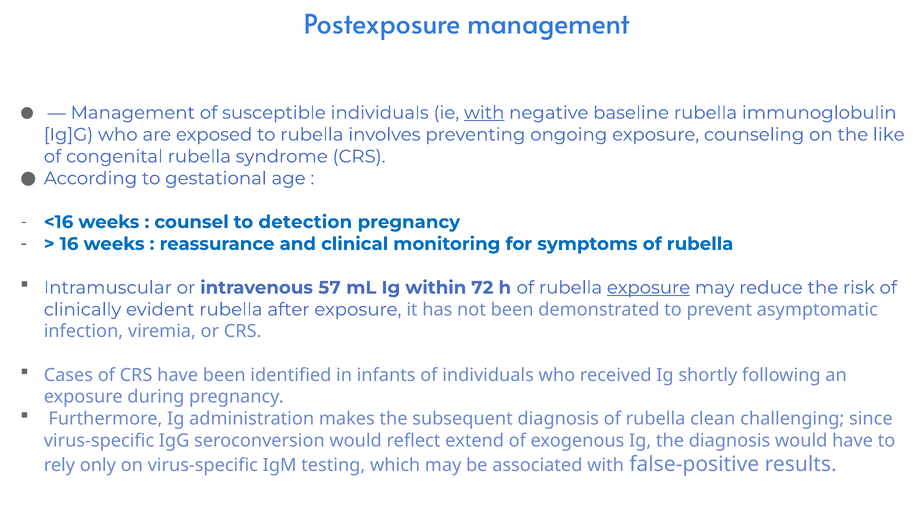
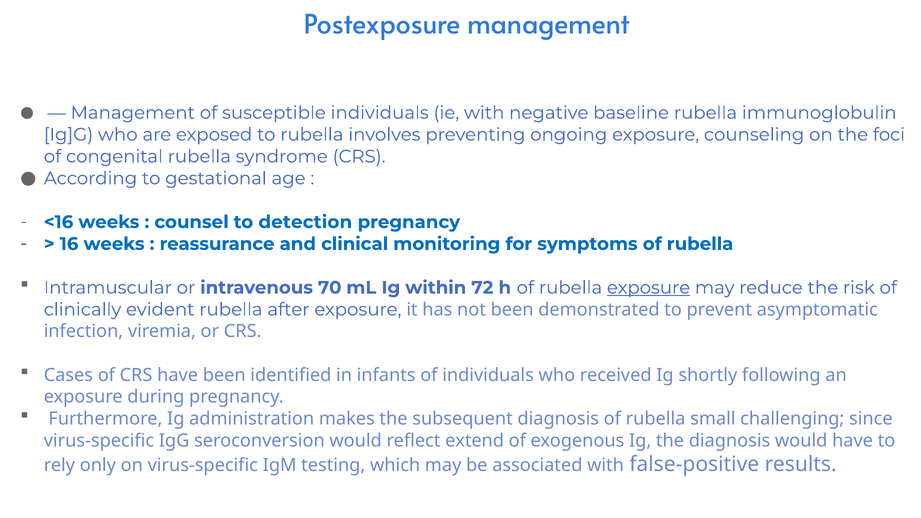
with at (484, 113) underline: present -> none
like: like -> foci
57: 57 -> 70
clean: clean -> small
